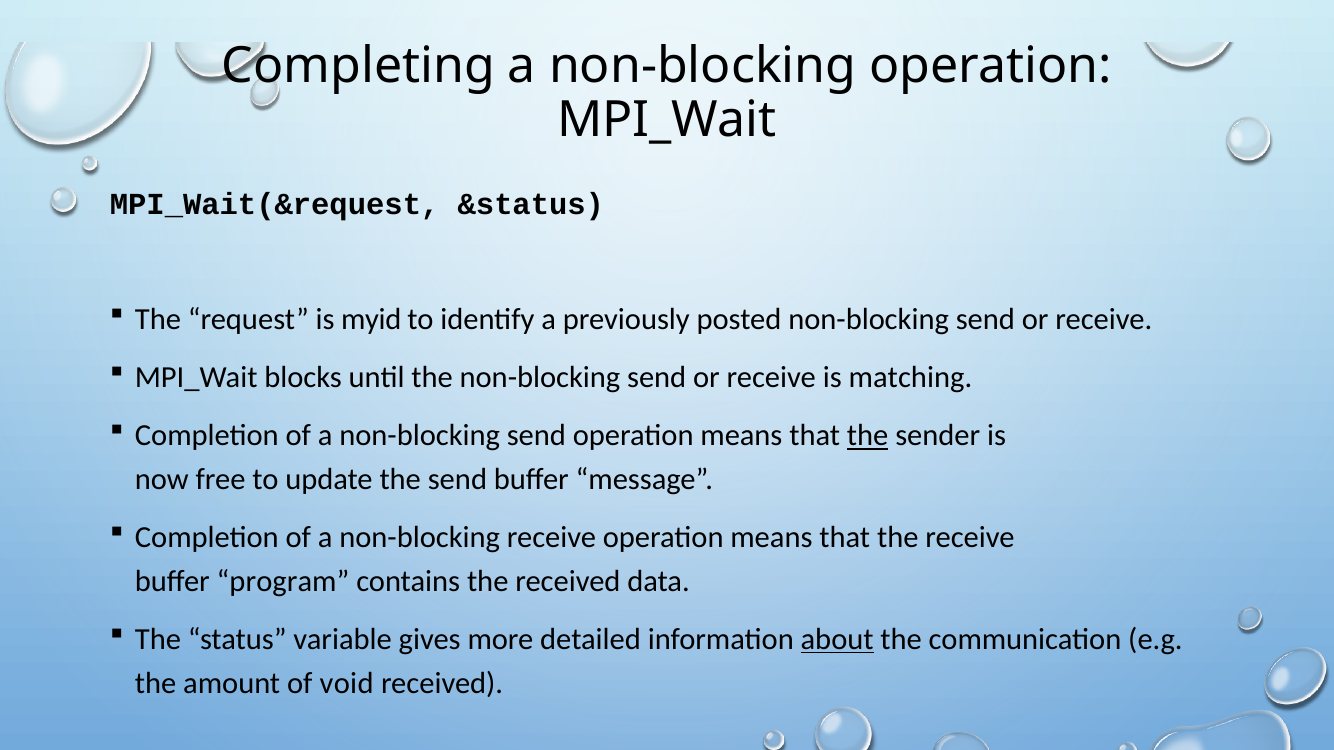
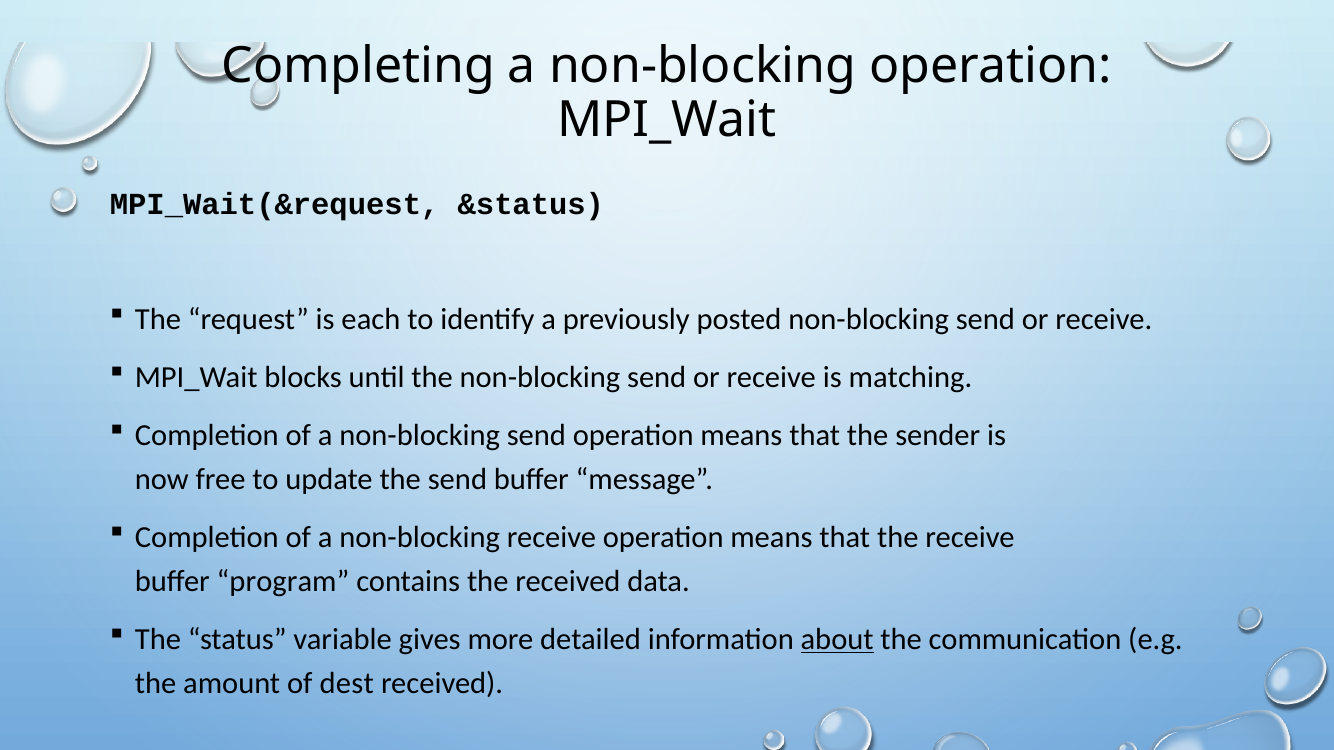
myid: myid -> each
the at (868, 436) underline: present -> none
void: void -> dest
